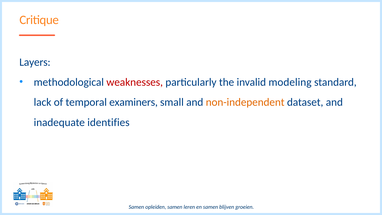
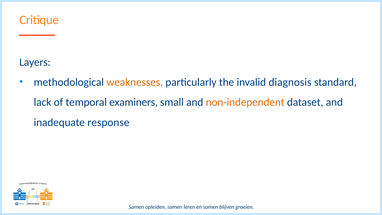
weaknesses colour: red -> orange
modeling: modeling -> diagnosis
identifies: identifies -> response
